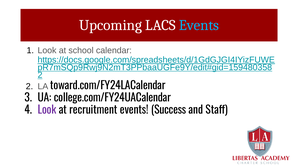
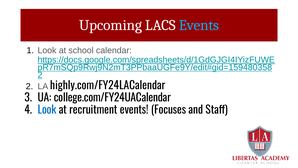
toward.com/FY24LACalendar: toward.com/FY24LACalendar -> highly.com/FY24LACalendar
Look at (47, 110) colour: purple -> blue
Success: Success -> Focuses
